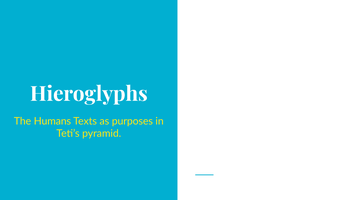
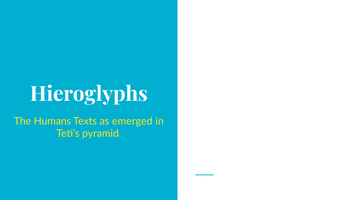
purposes: purposes -> emerged
